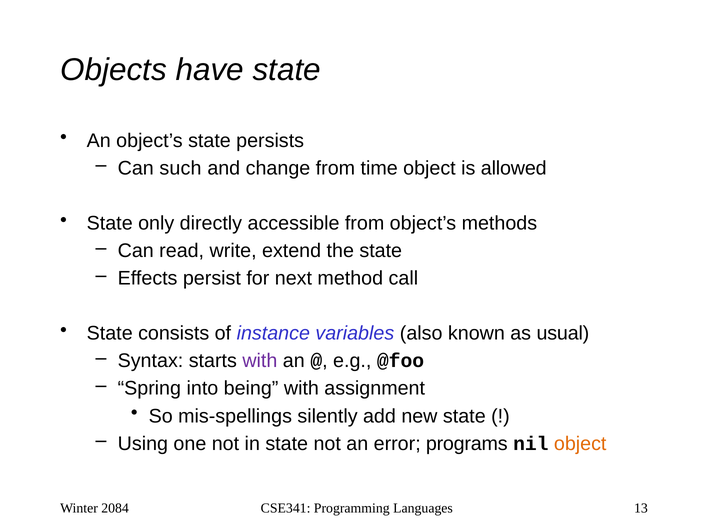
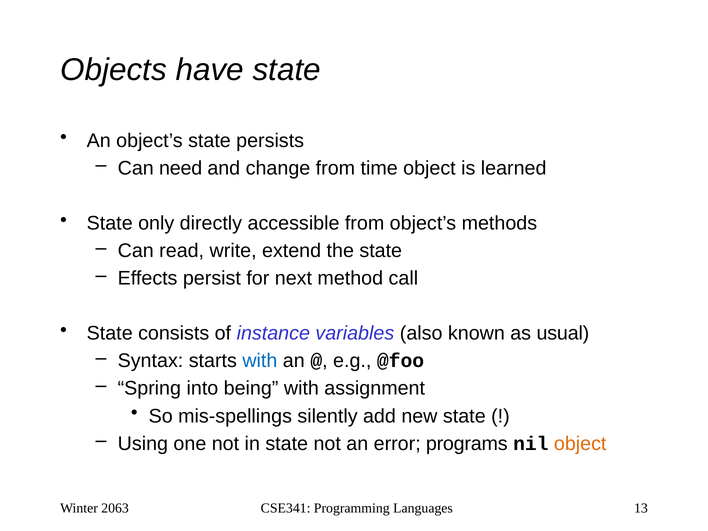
such: such -> need
allowed: allowed -> learned
with at (260, 361) colour: purple -> blue
2084: 2084 -> 2063
